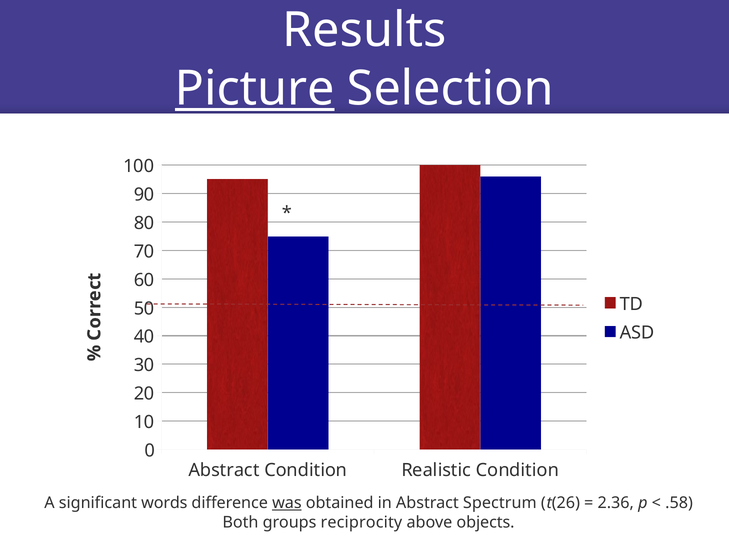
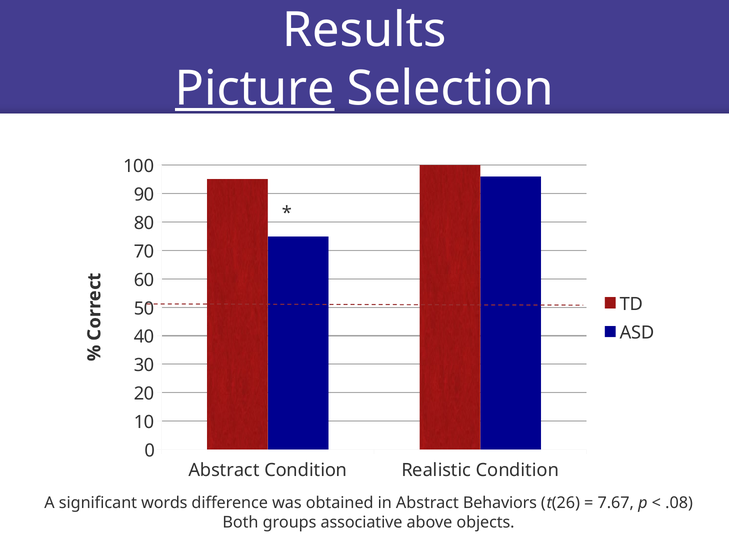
was underline: present -> none
Spectrum: Spectrum -> Behaviors
2.36: 2.36 -> 7.67
.58: .58 -> .08
reciprocity: reciprocity -> associative
